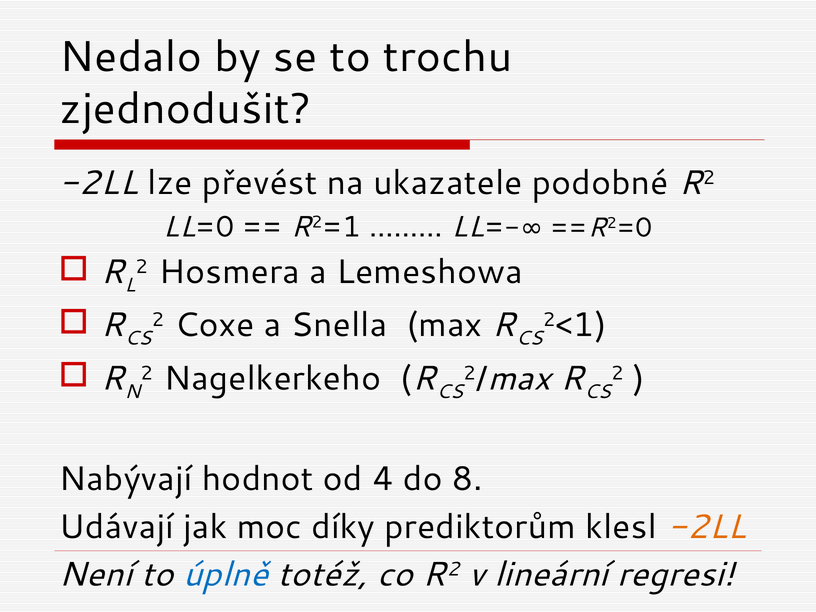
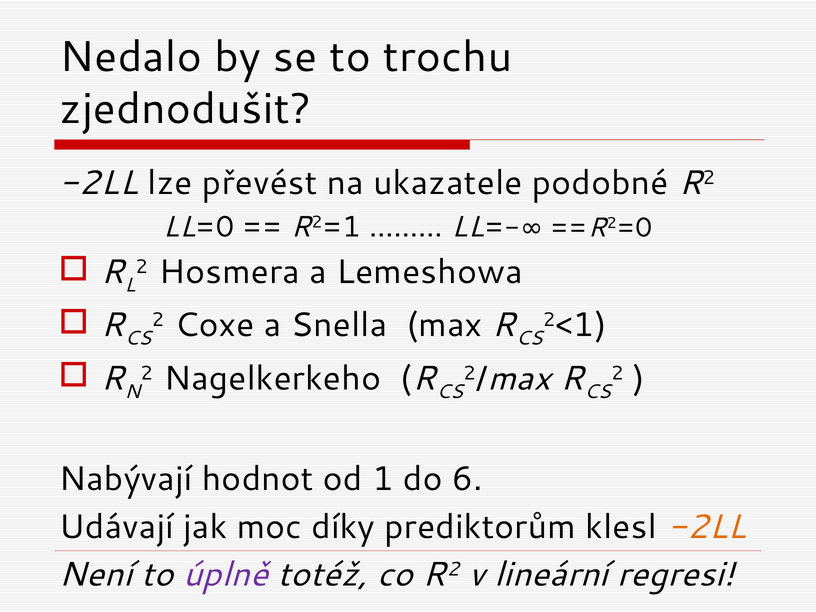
4: 4 -> 1
8: 8 -> 6
úplně colour: blue -> purple
